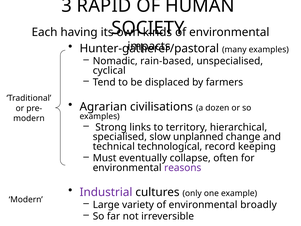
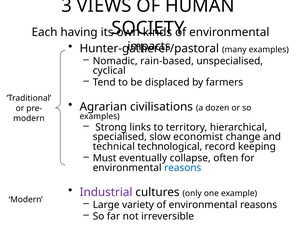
RAPID: RAPID -> VIEWS
unplanned: unplanned -> economist
reasons at (183, 168) colour: purple -> blue
of environmental broadly: broadly -> reasons
